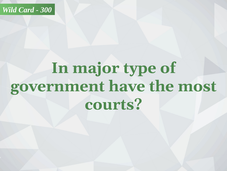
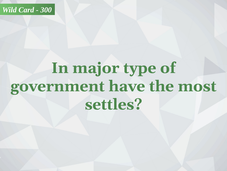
courts: courts -> settles
